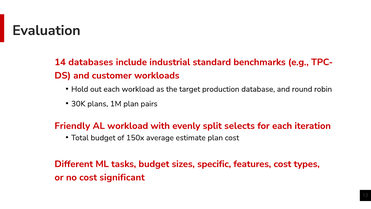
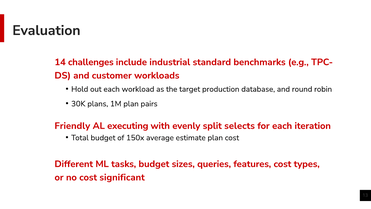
databases: databases -> challenges
AL workload: workload -> executing
specific: specific -> queries
